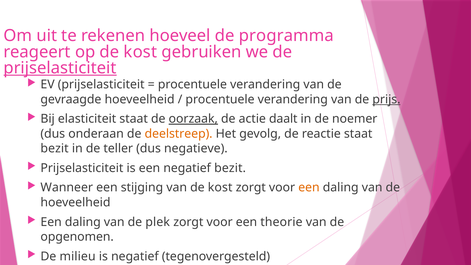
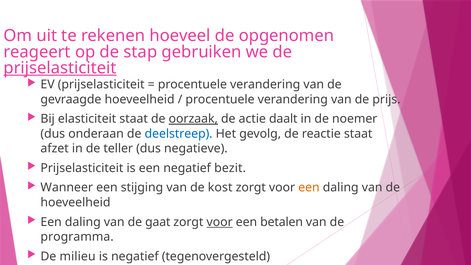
programma: programma -> opgenomen
op de kost: kost -> stap
prijs underline: present -> none
deelstreep colour: orange -> blue
bezit at (55, 148): bezit -> afzet
plek: plek -> gaat
voor at (220, 222) underline: none -> present
theorie: theorie -> betalen
opgenomen: opgenomen -> programma
